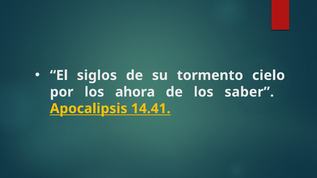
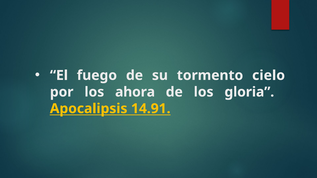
siglos: siglos -> fuego
saber: saber -> gloria
14.41: 14.41 -> 14.91
